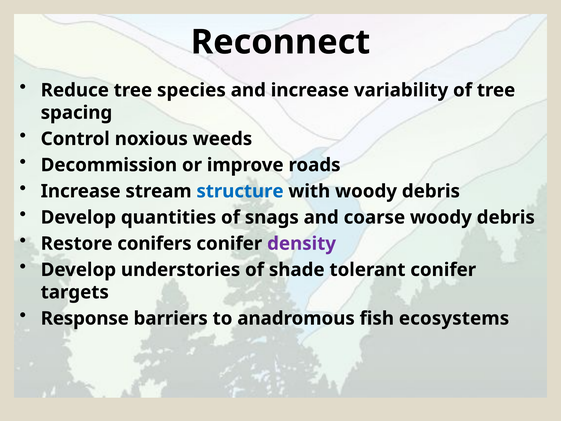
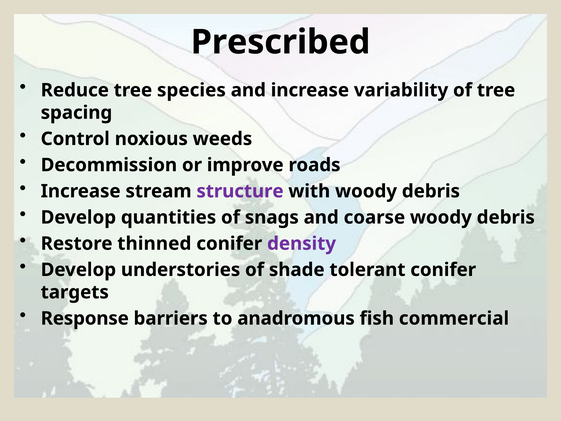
Reconnect: Reconnect -> Prescribed
structure colour: blue -> purple
conifers: conifers -> thinned
ecosystems: ecosystems -> commercial
